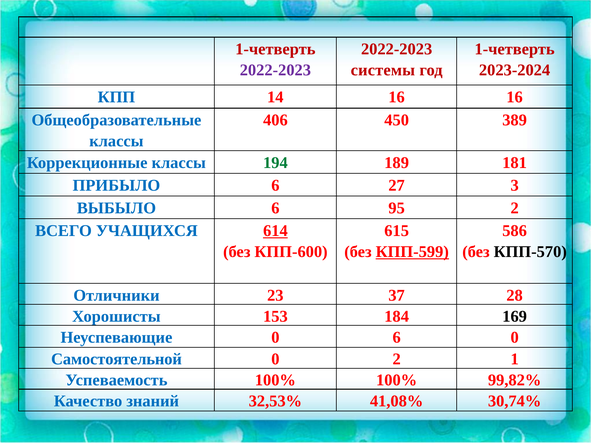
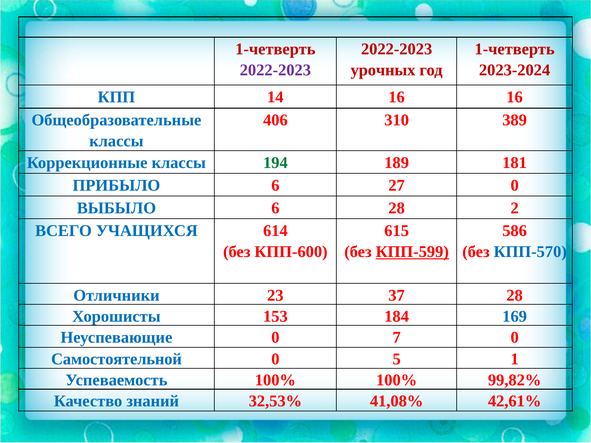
системы: системы -> урочных
450: 450 -> 310
27 3: 3 -> 0
6 95: 95 -> 28
614 underline: present -> none
КПП-570 colour: black -> blue
169 colour: black -> blue
0 6: 6 -> 7
0 2: 2 -> 5
30,74%: 30,74% -> 42,61%
